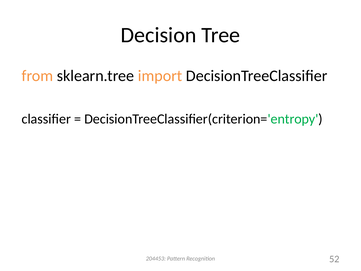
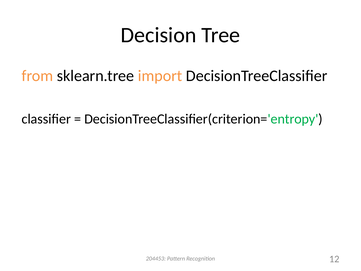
52: 52 -> 12
